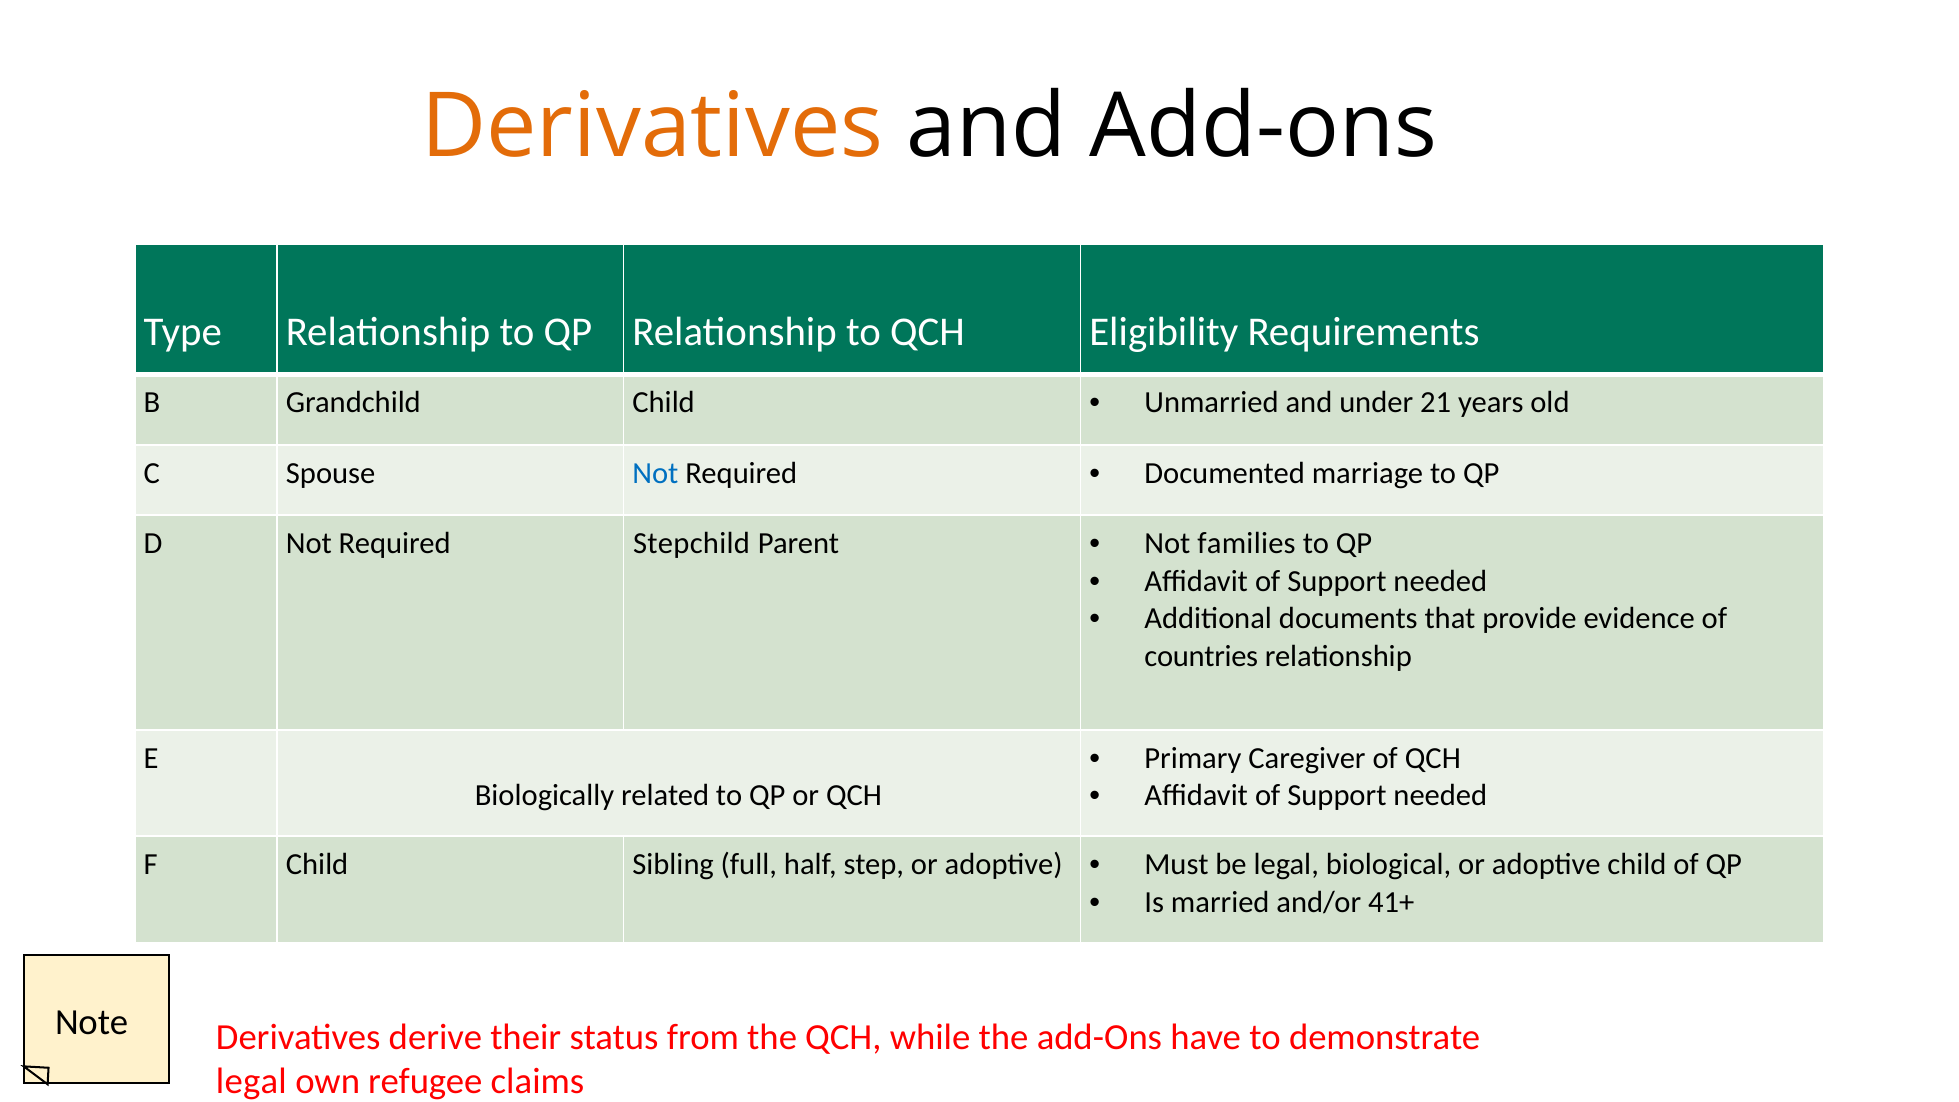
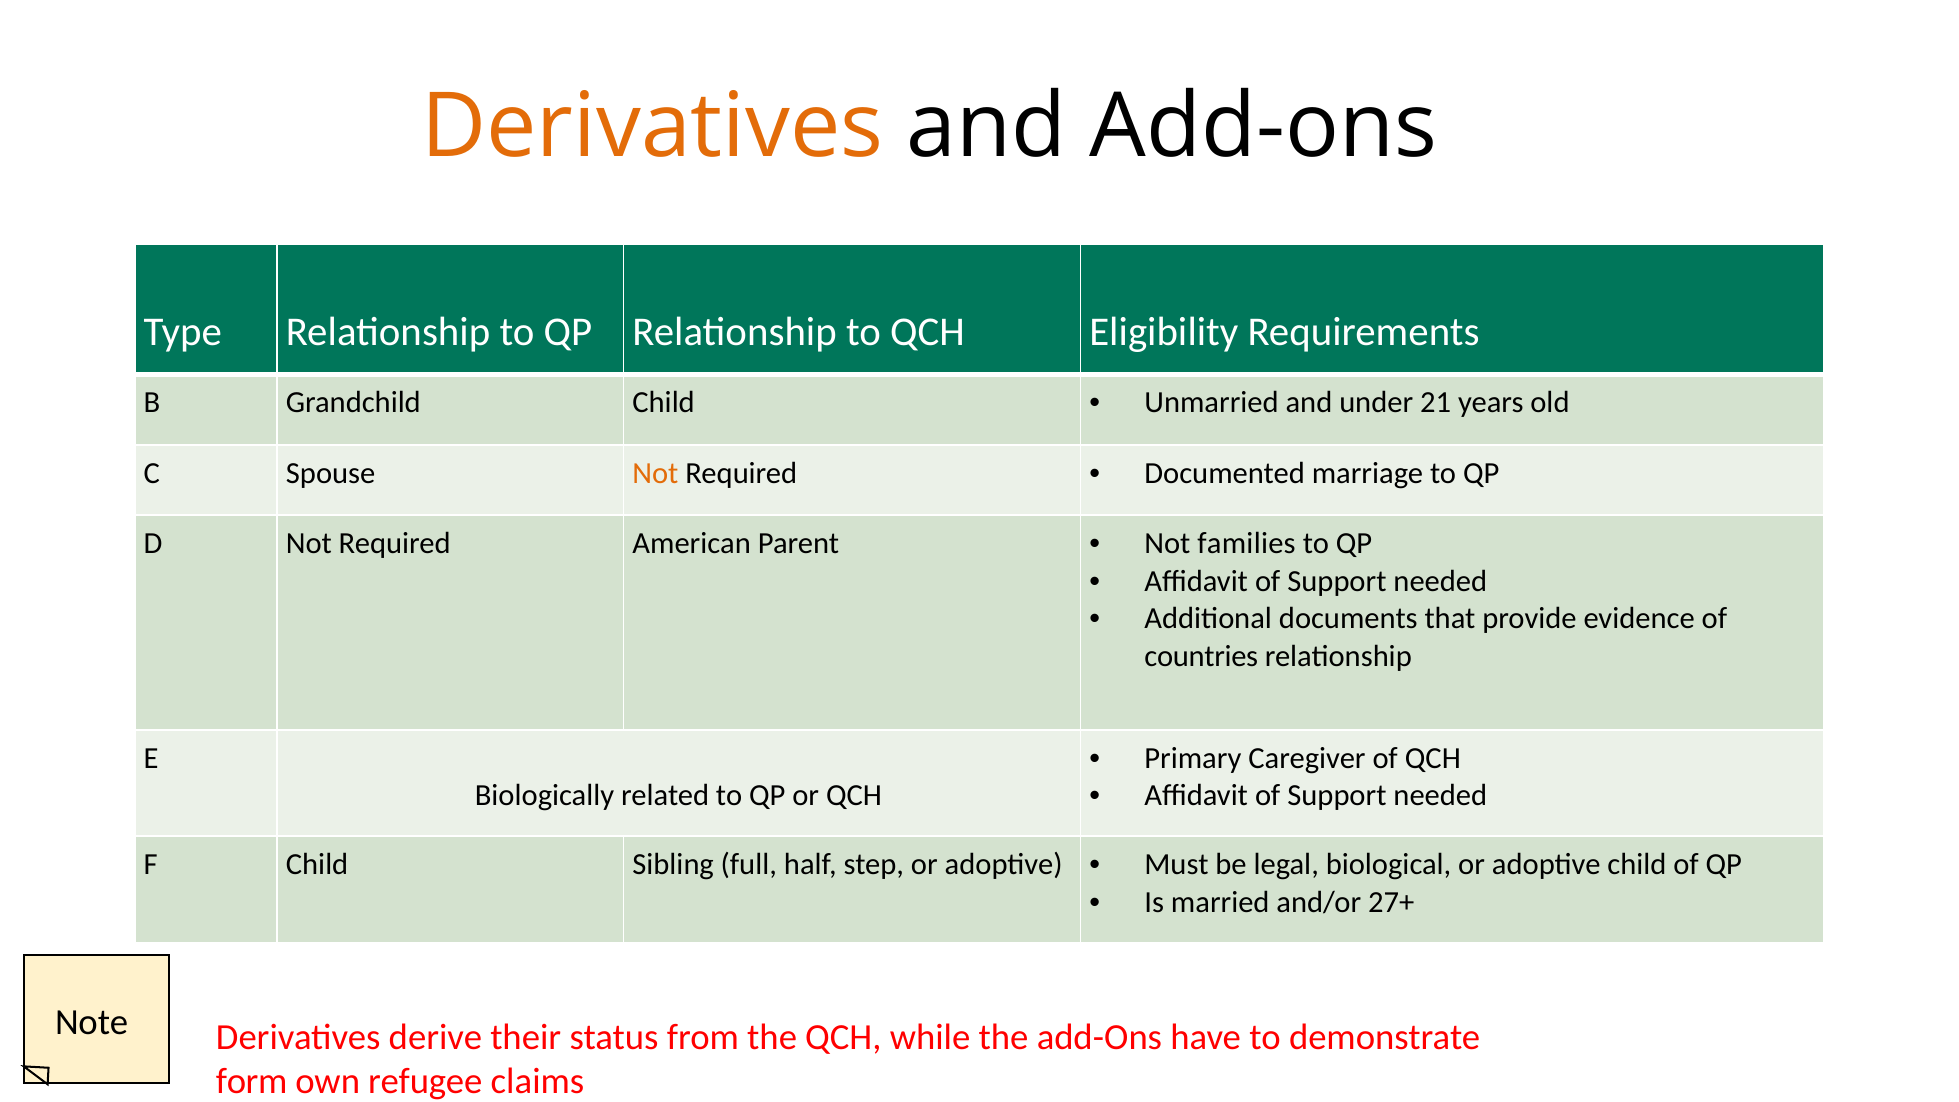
Not at (655, 473) colour: blue -> orange
Stepchild: Stepchild -> American
41+: 41+ -> 27+
legal at (251, 1081): legal -> form
